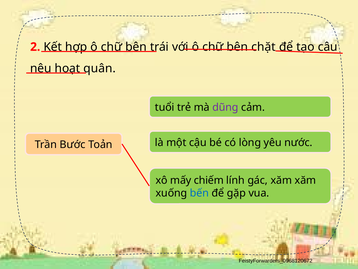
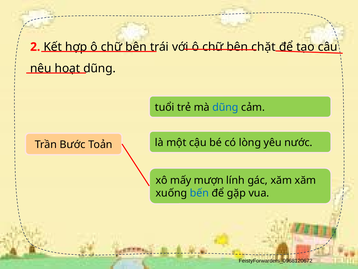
hoạt quân: quân -> dũng
dũng at (225, 107) colour: purple -> blue
chiếm: chiếm -> mượn
